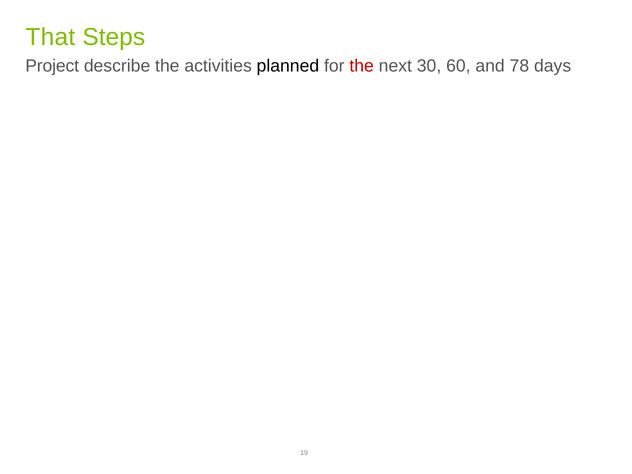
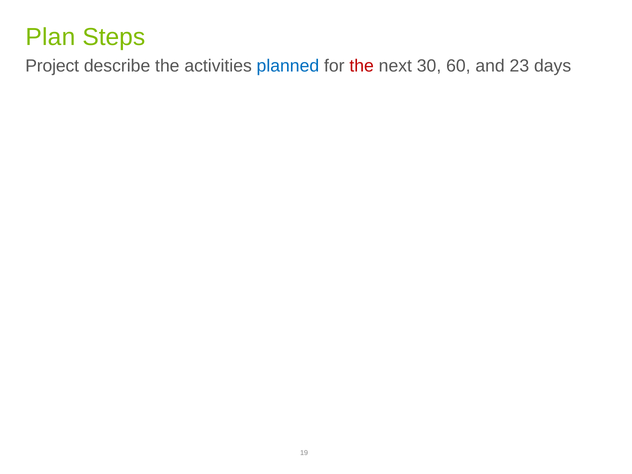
That: That -> Plan
planned colour: black -> blue
78: 78 -> 23
